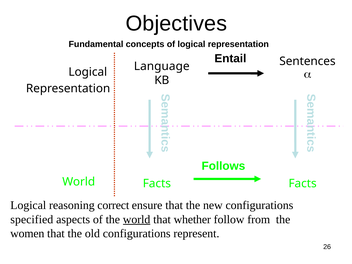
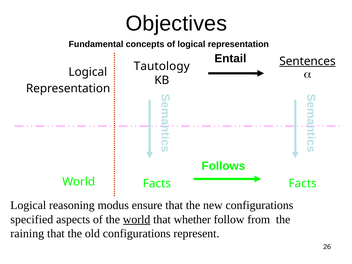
Sentences underline: none -> present
Language: Language -> Tautology
correct: correct -> modus
women: women -> raining
